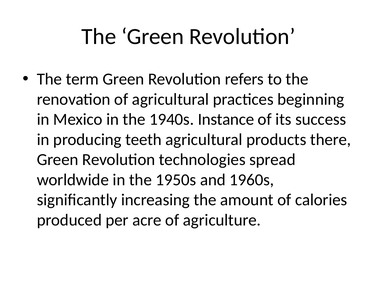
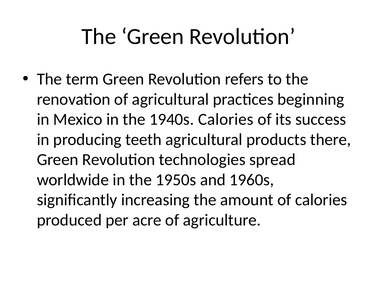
1940s Instance: Instance -> Calories
